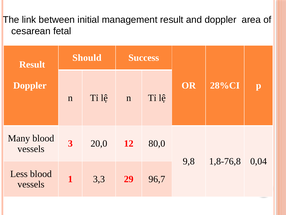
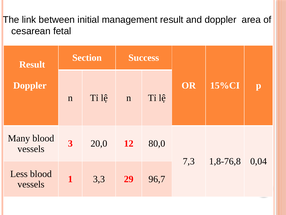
Should: Should -> Section
28%CI: 28%CI -> 15%CI
9,8: 9,8 -> 7,3
